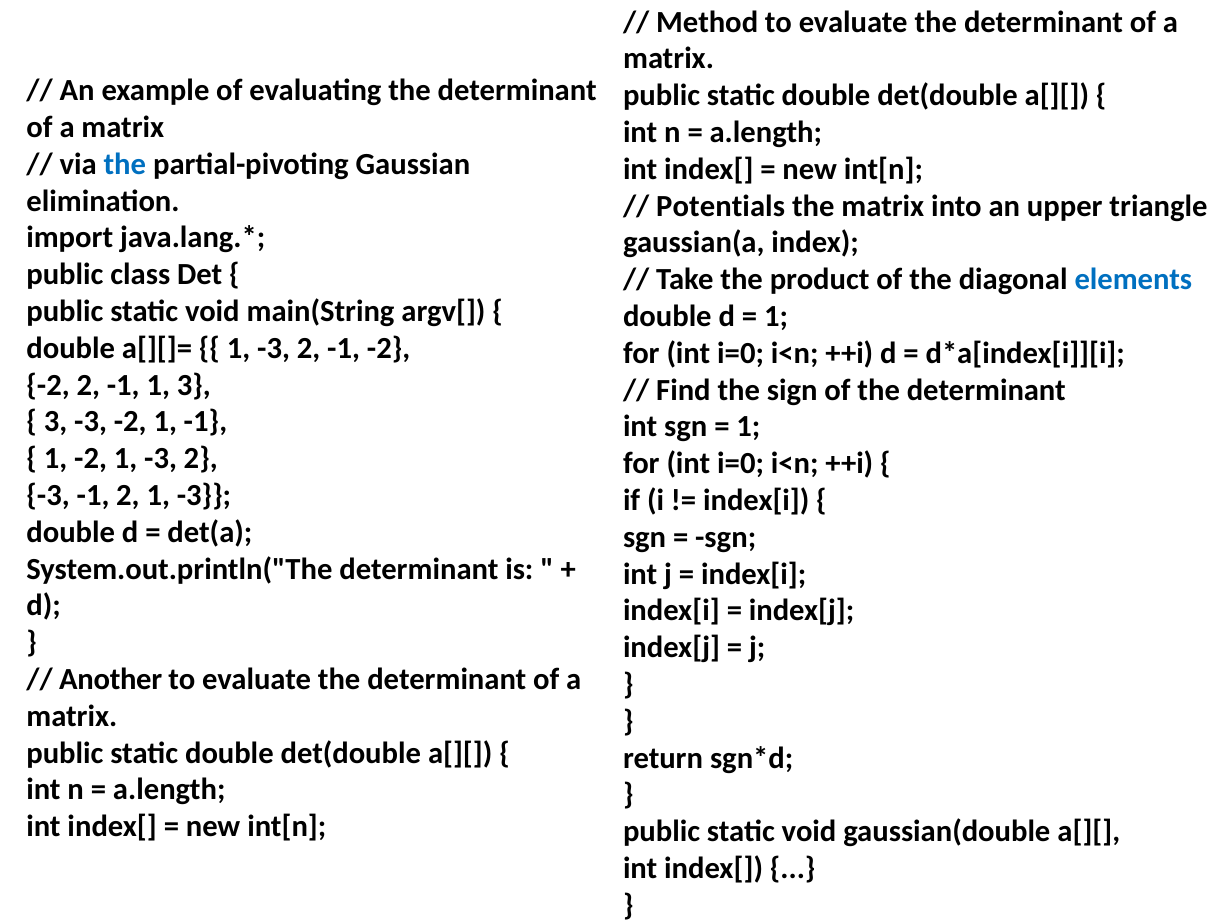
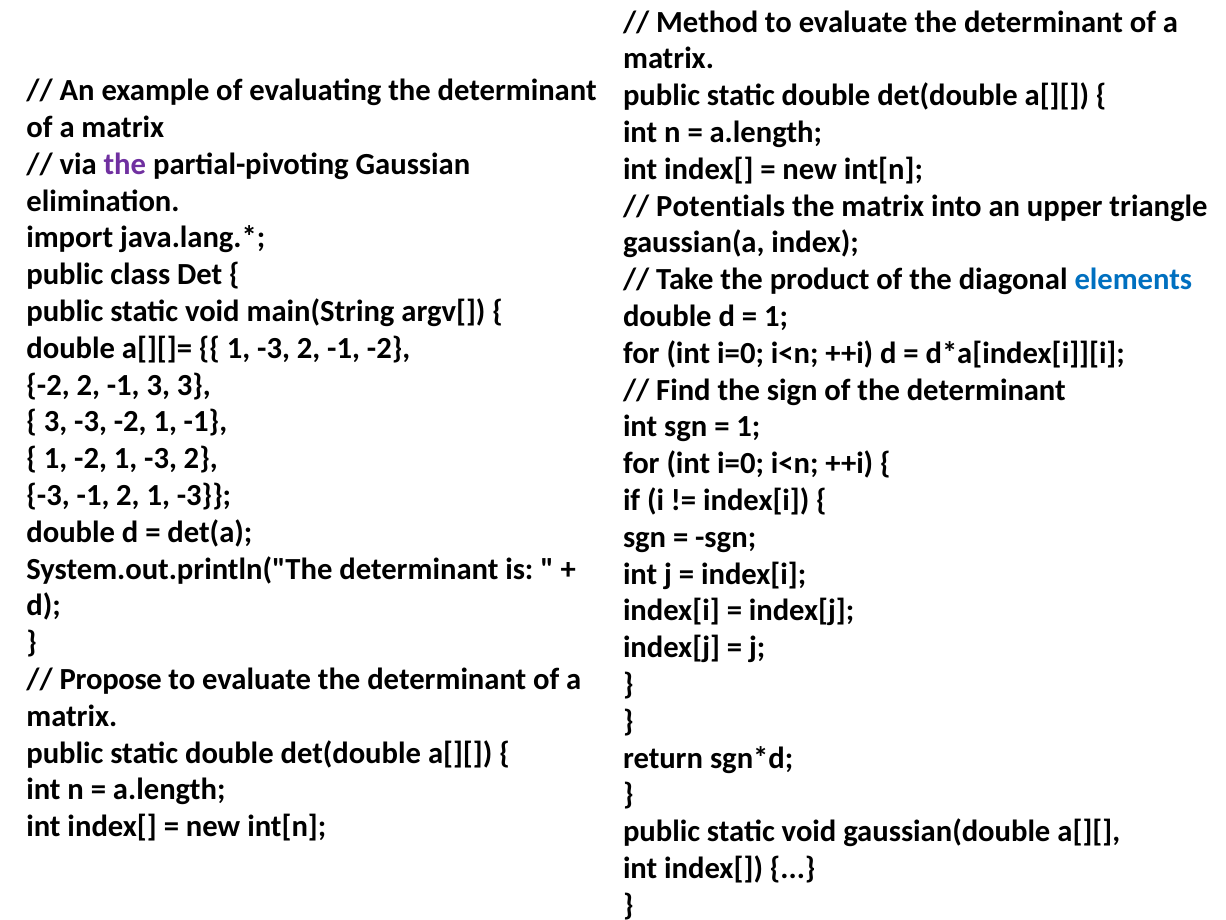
the at (125, 164) colour: blue -> purple
-1 1: 1 -> 3
Another: Another -> Propose
